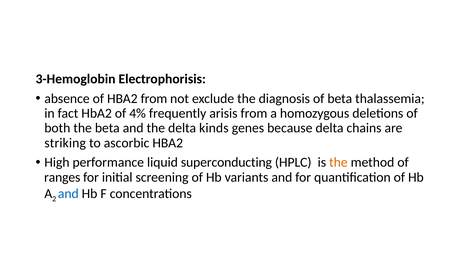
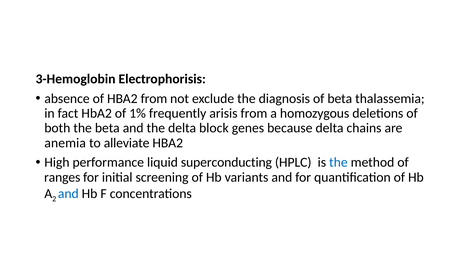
4%: 4% -> 1%
kinds: kinds -> block
striking: striking -> anemia
ascorbic: ascorbic -> alleviate
the at (338, 162) colour: orange -> blue
